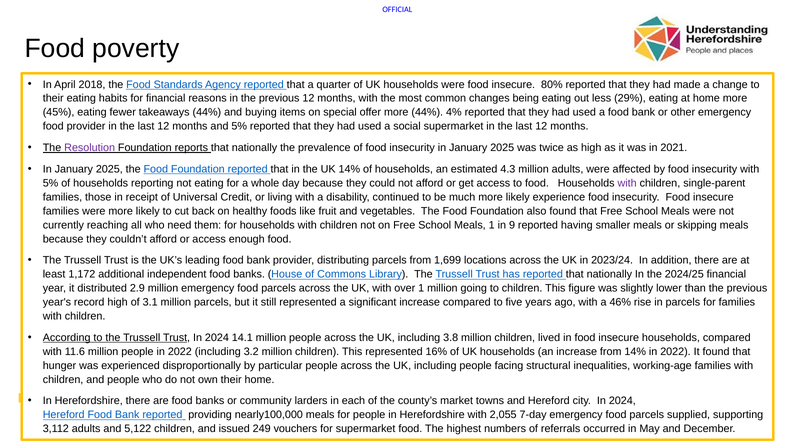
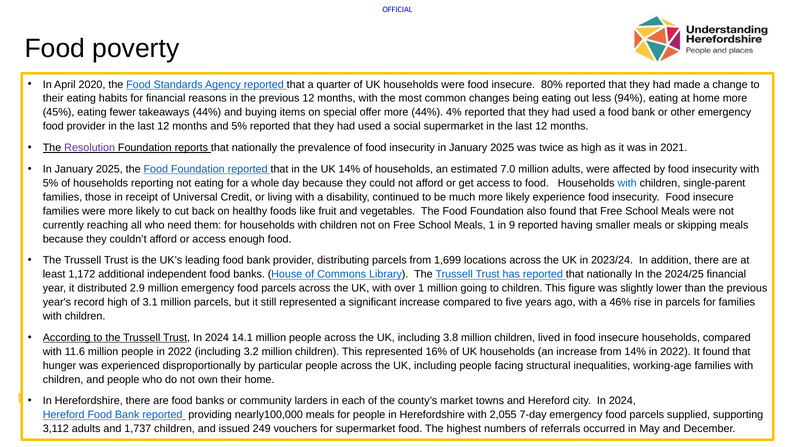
2018: 2018 -> 2020
29%: 29% -> 94%
4.3: 4.3 -> 7.0
with at (627, 183) colour: purple -> blue
5,122: 5,122 -> 1,737
